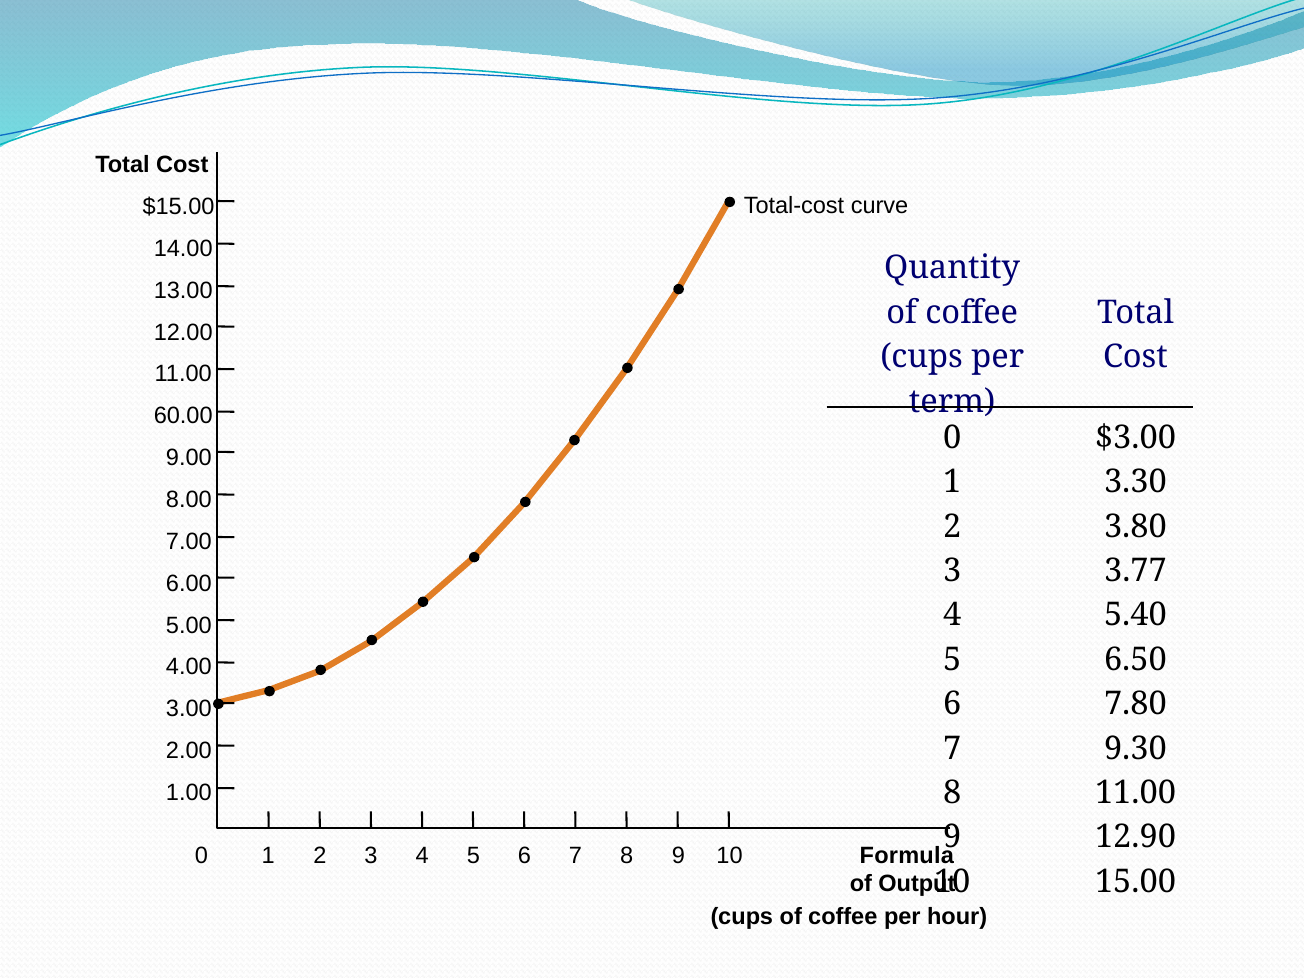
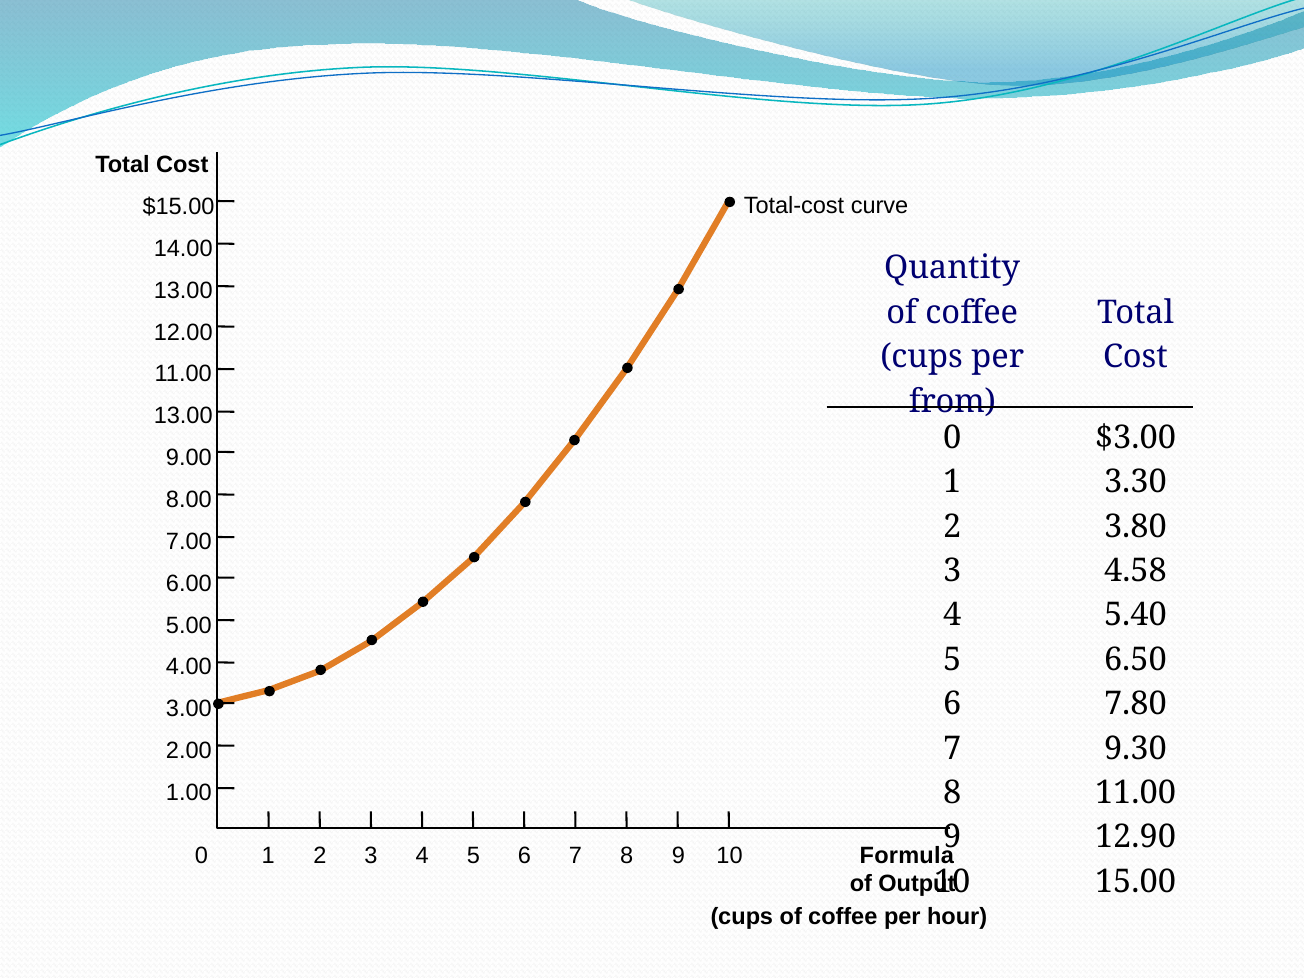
term: term -> from
60.00 at (183, 416): 60.00 -> 13.00
3.77: 3.77 -> 4.58
